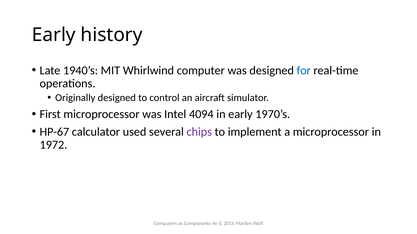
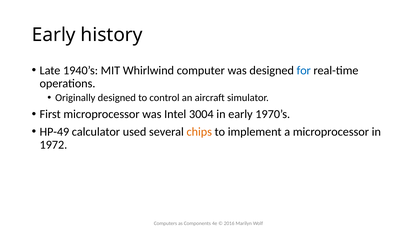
4094: 4094 -> 3004
HP-67: HP-67 -> HP-49
chips colour: purple -> orange
